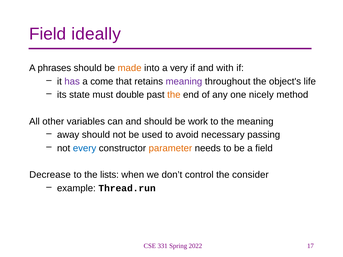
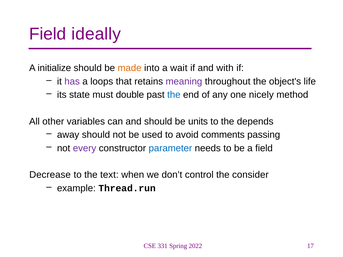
phrases: phrases -> initialize
very: very -> wait
come: come -> loops
the at (174, 95) colour: orange -> blue
work: work -> units
the meaning: meaning -> depends
necessary: necessary -> comments
every colour: blue -> purple
parameter colour: orange -> blue
lists: lists -> text
